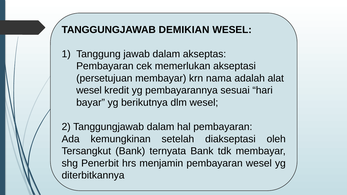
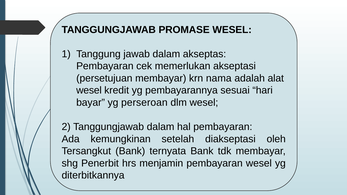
DEMIKIAN: DEMIKIAN -> PROMASE
berikutnya: berikutnya -> perseroan
